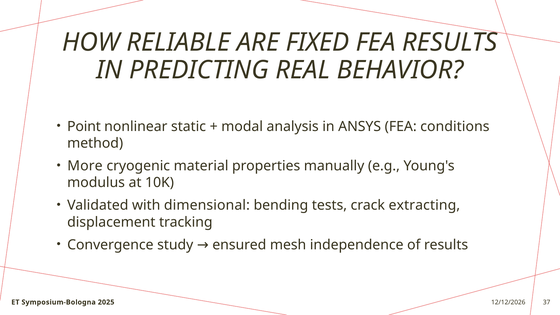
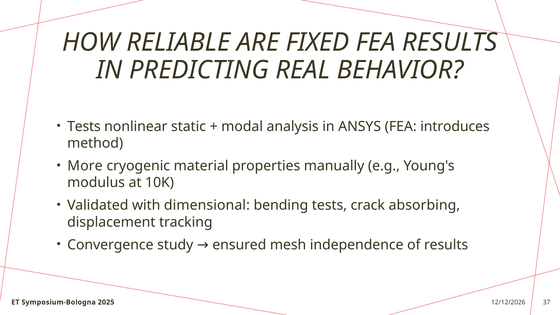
Point at (84, 126): Point -> Tests
conditions: conditions -> introduces
extracting: extracting -> absorbing
